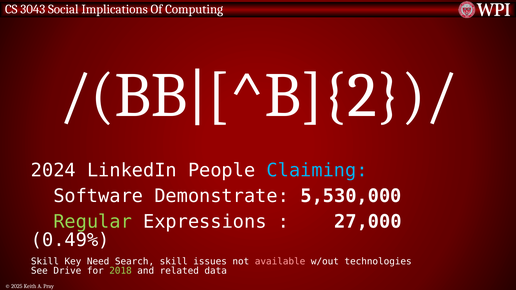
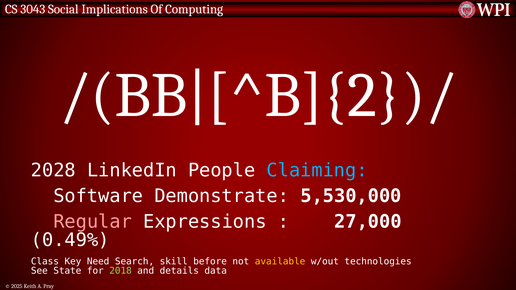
2024: 2024 -> 2028
Regular colour: light green -> pink
Skill at (45, 262): Skill -> Class
issues: issues -> before
available colour: pink -> yellow
Drive: Drive -> State
related: related -> details
